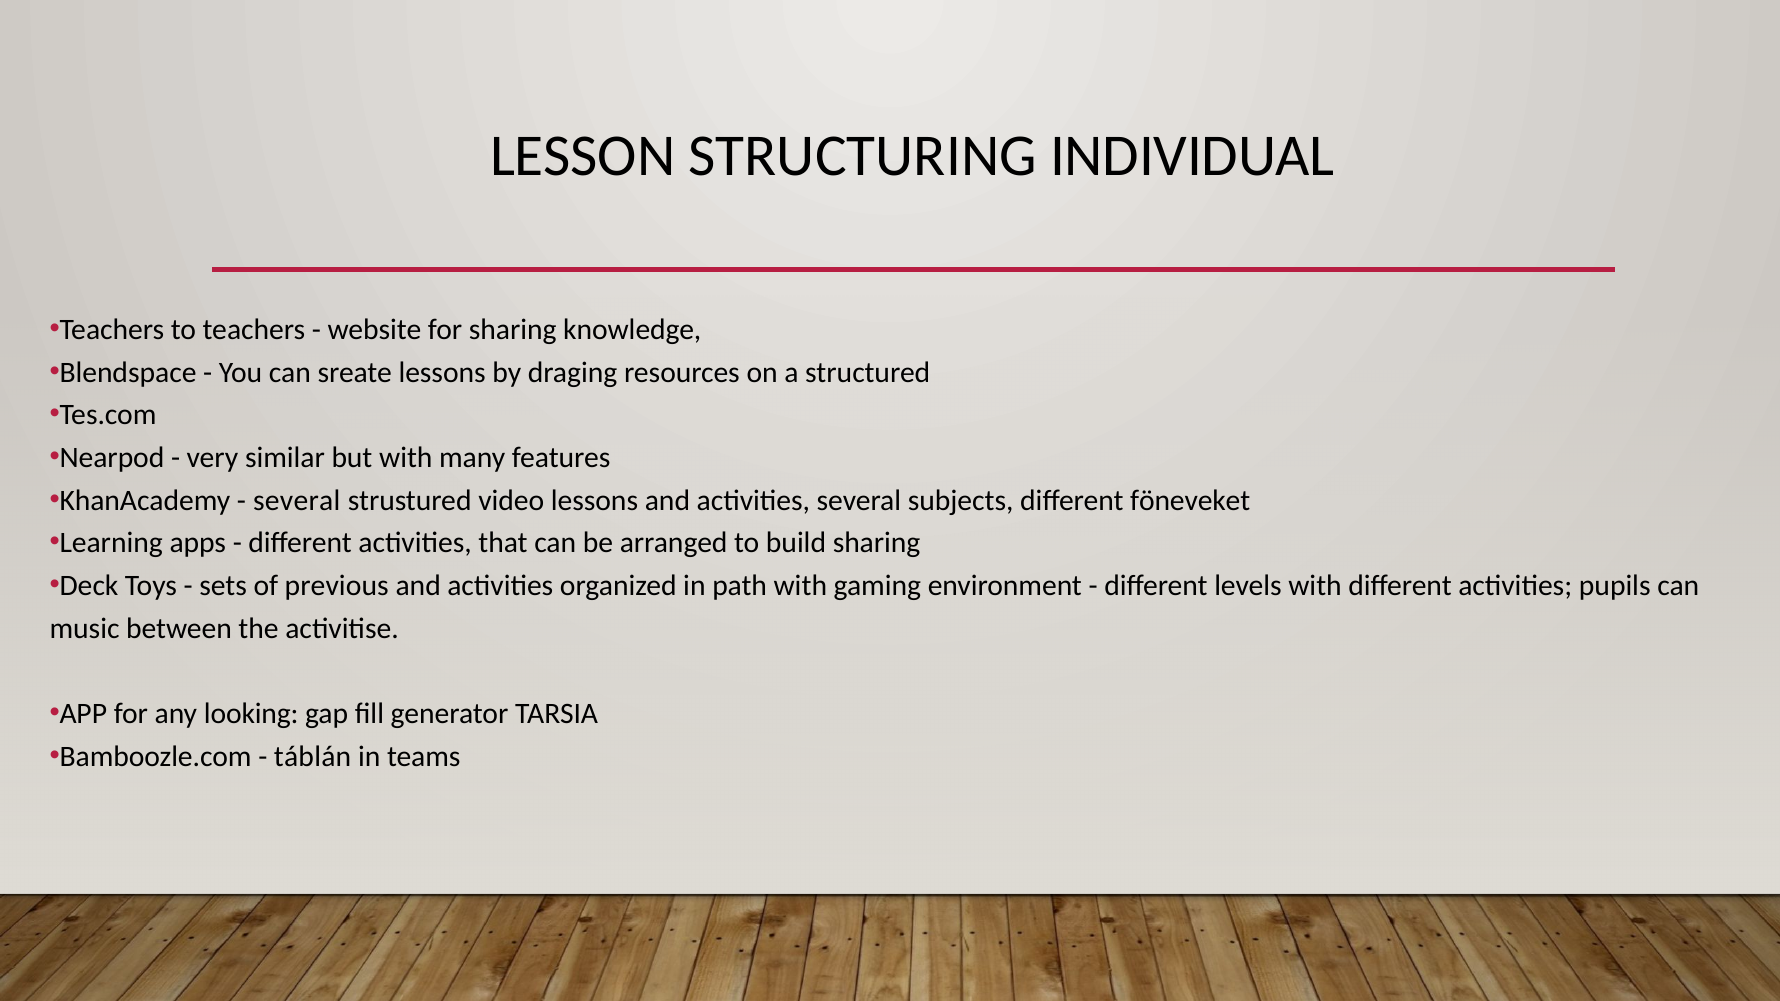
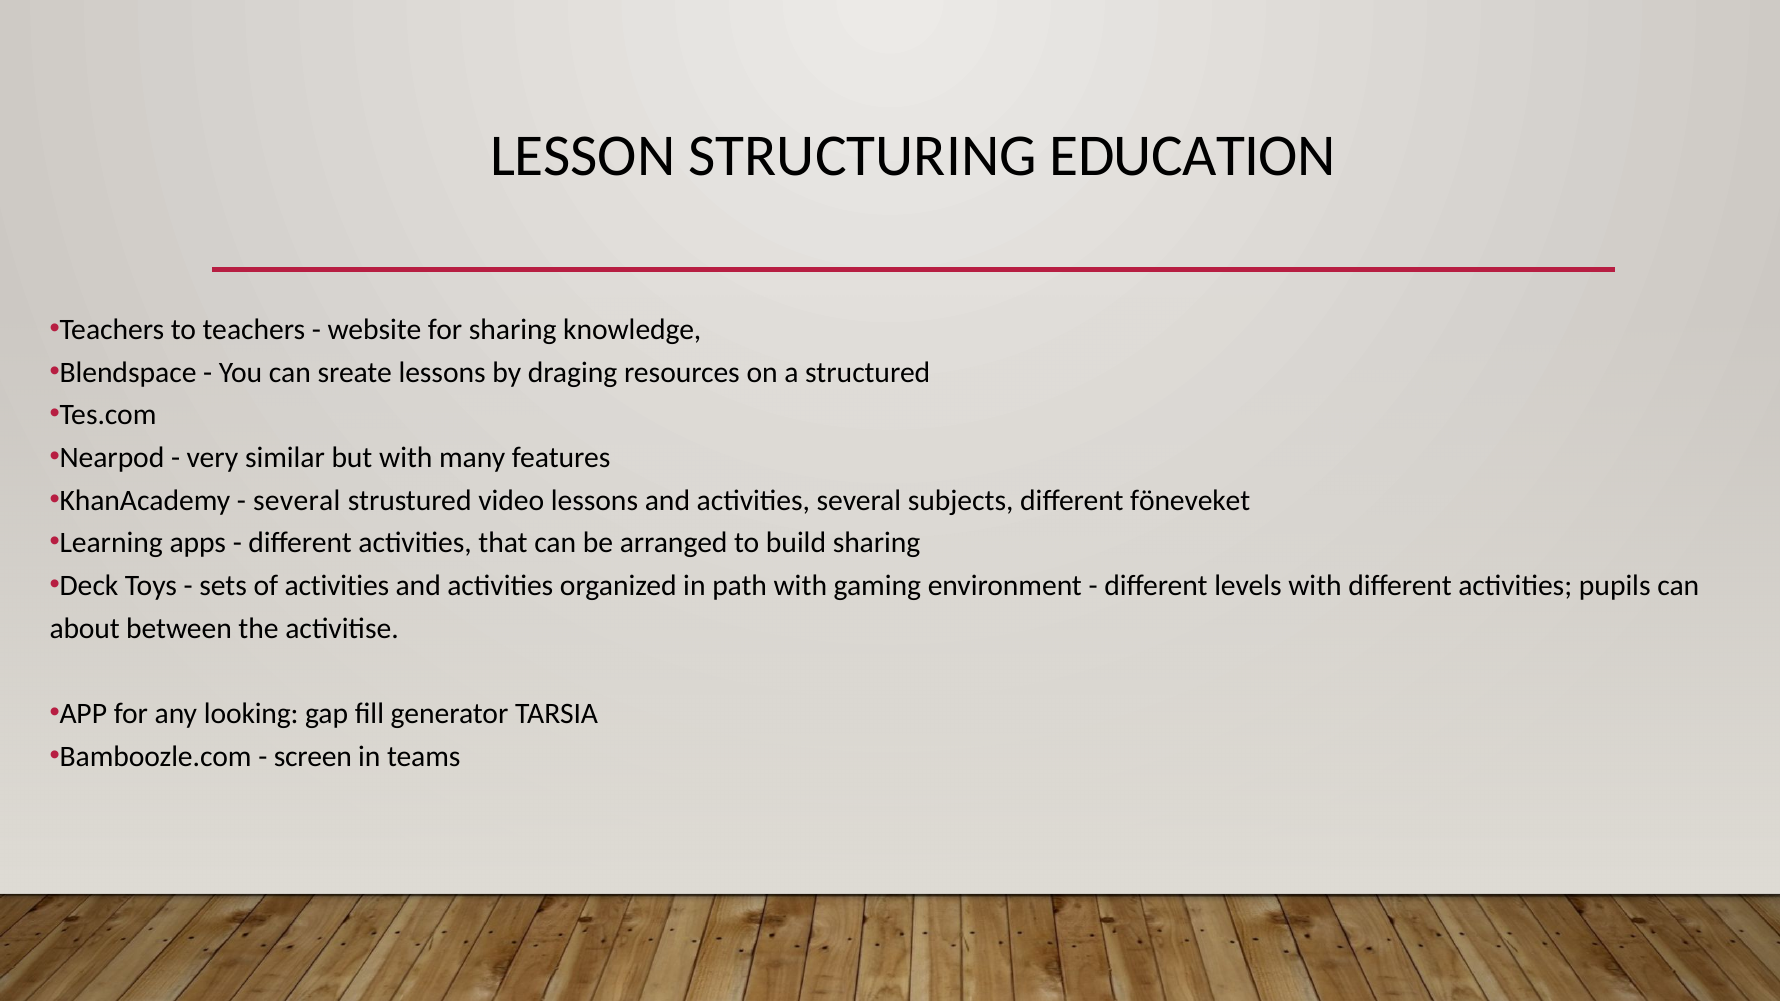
INDIVIDUAL: INDIVIDUAL -> EDUCATION
of previous: previous -> activities
music: music -> about
táblán: táblán -> screen
